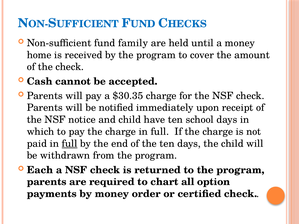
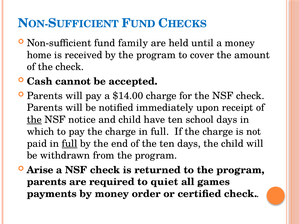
$30.35: $30.35 -> $14.00
the at (34, 120) underline: none -> present
Each: Each -> Arise
chart: chart -> quiet
option: option -> games
